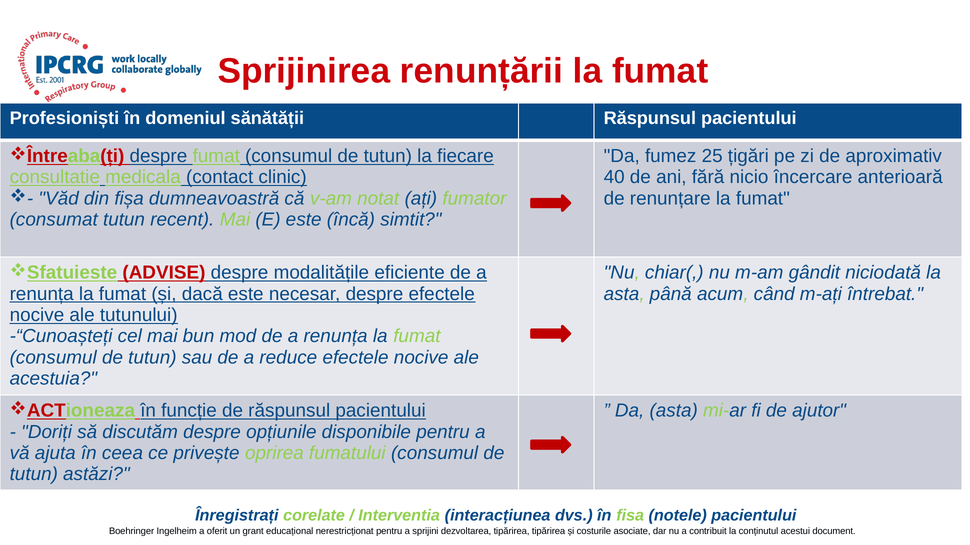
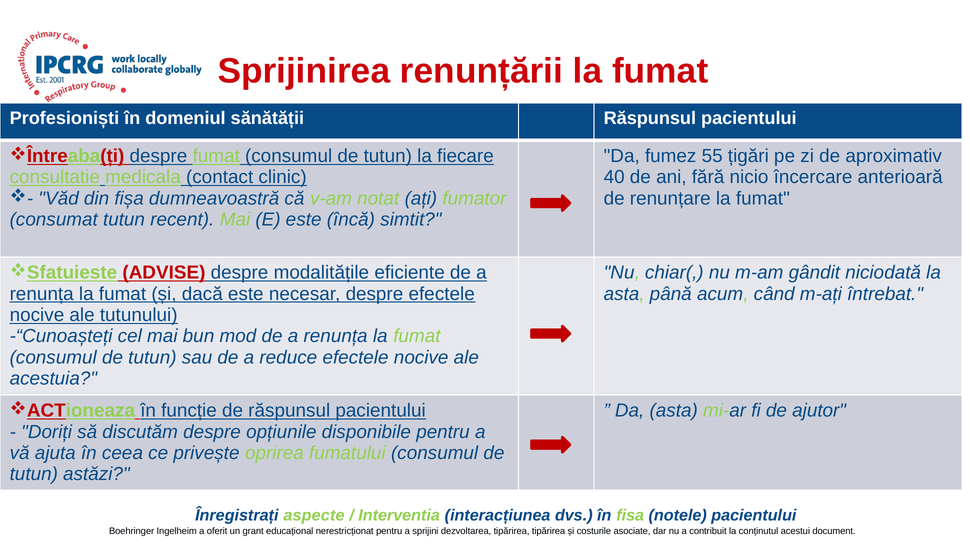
25: 25 -> 55
corelate: corelate -> aspecte
